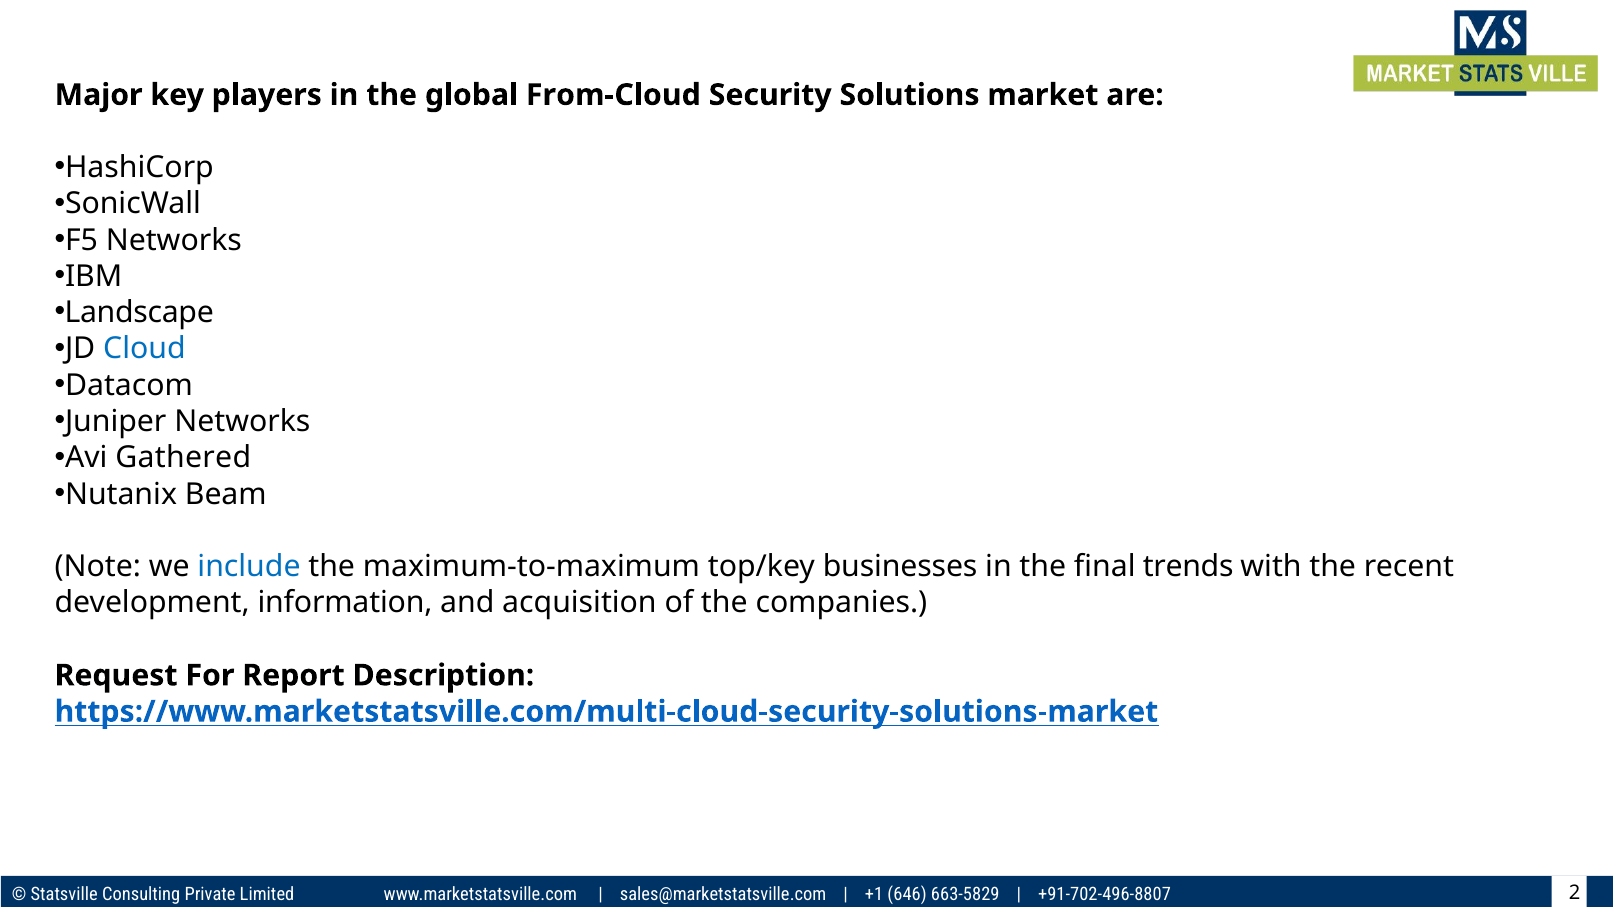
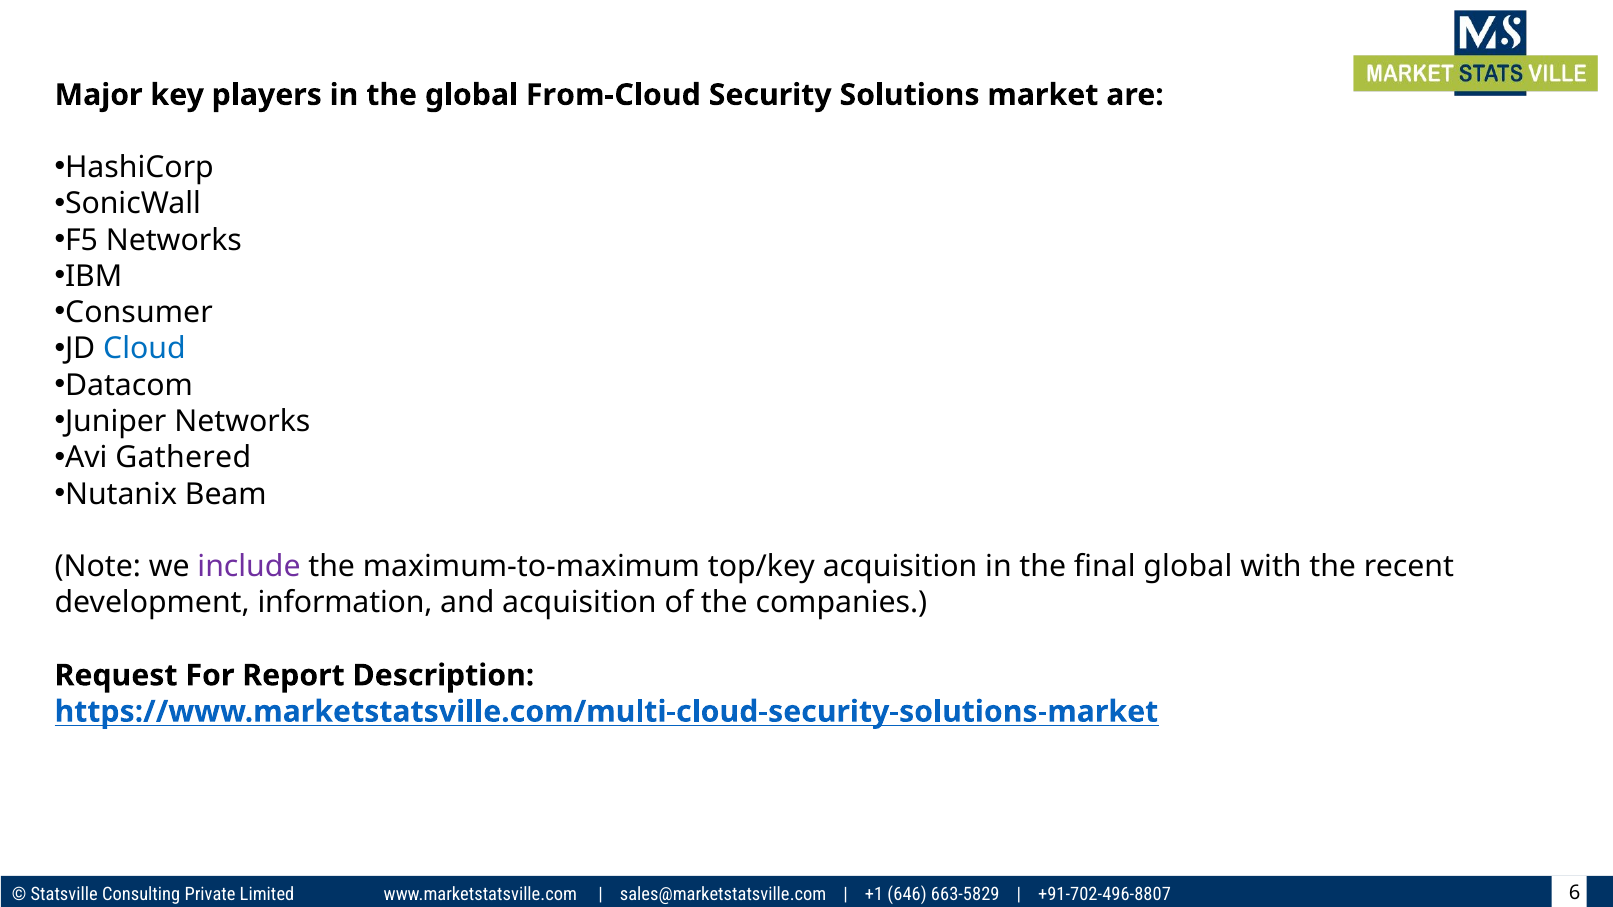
Landscape: Landscape -> Consumer
include colour: blue -> purple
top/key businesses: businesses -> acquisition
final trends: trends -> global
2: 2 -> 6
